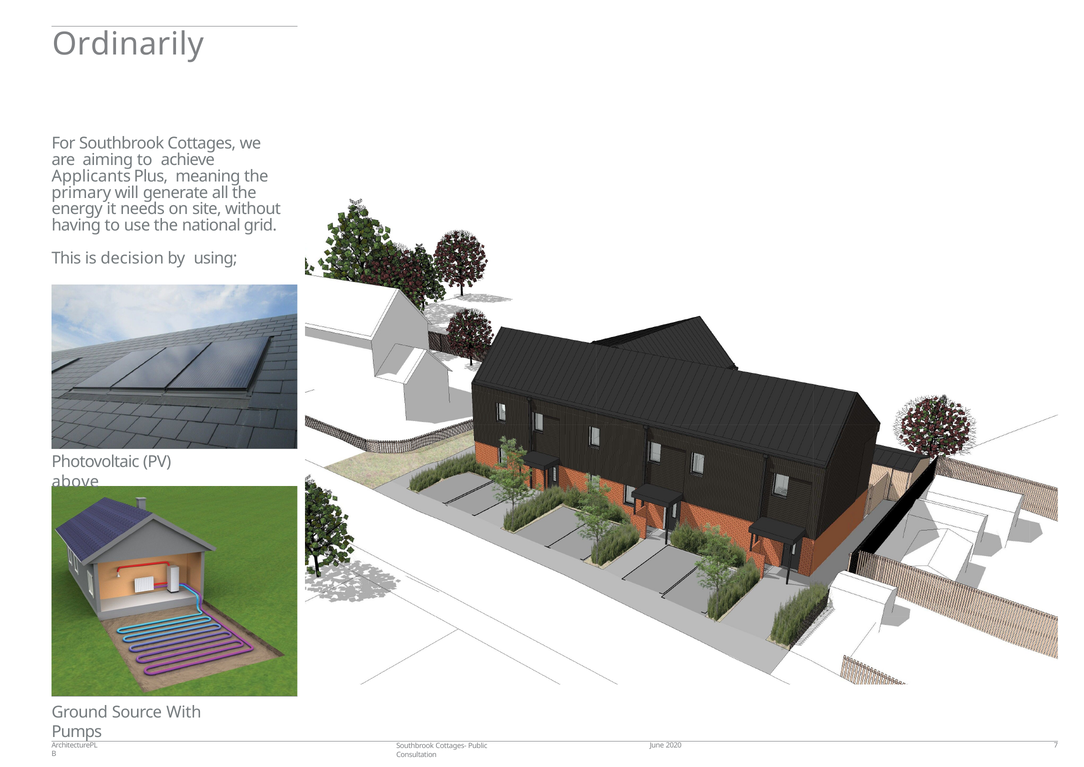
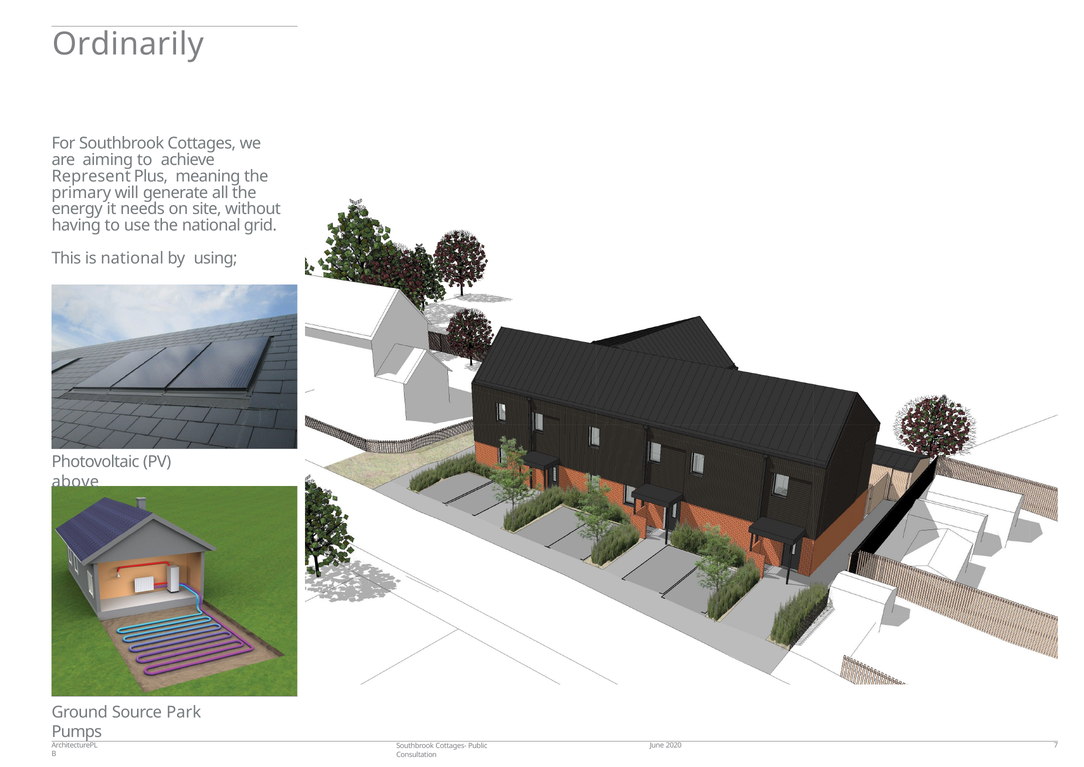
Applicants: Applicants -> Represent
is decision: decision -> national
With: With -> Park
